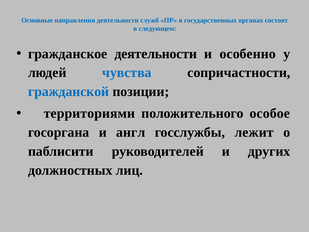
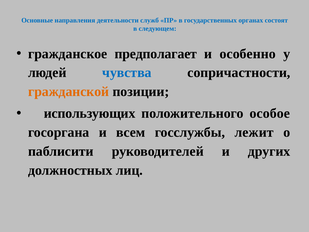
гражданское деятельности: деятельности -> предполагает
гражданской colour: blue -> orange
территориями: территориями -> использующих
англ: англ -> всем
